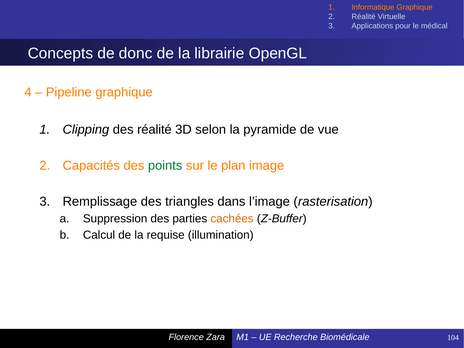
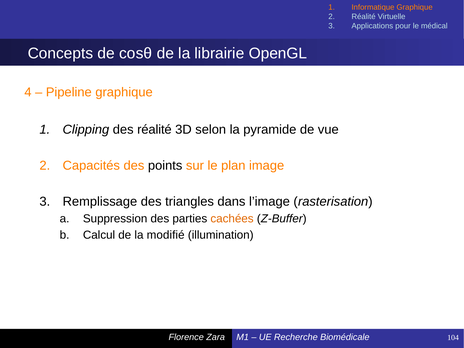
donc: donc -> cosθ
points colour: green -> black
requise: requise -> modifié
